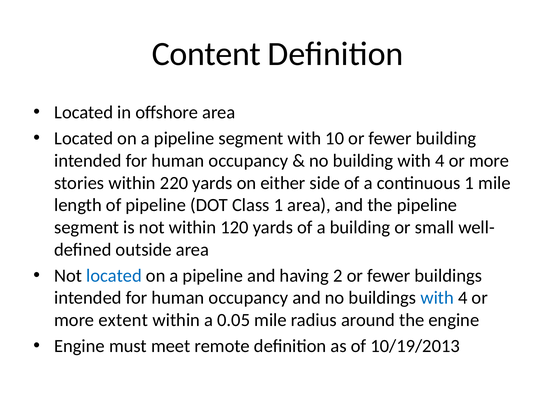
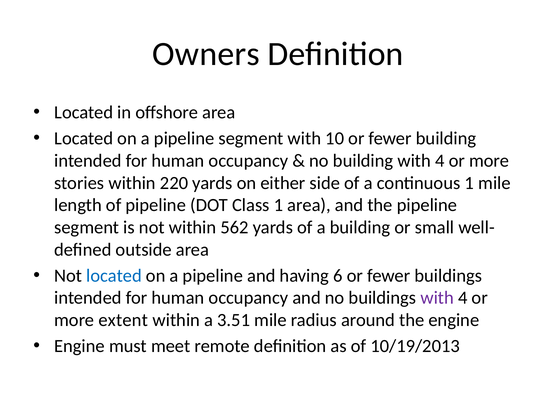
Content: Content -> Owners
120: 120 -> 562
2: 2 -> 6
with at (437, 298) colour: blue -> purple
0.05: 0.05 -> 3.51
